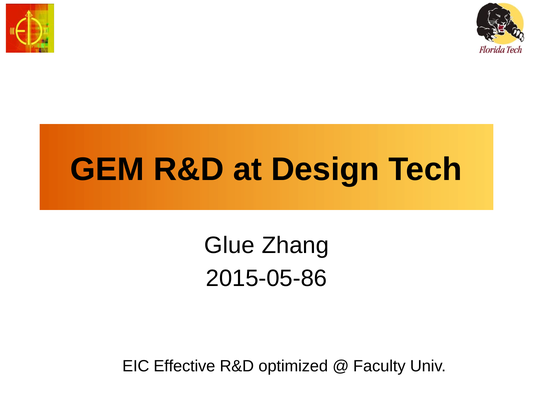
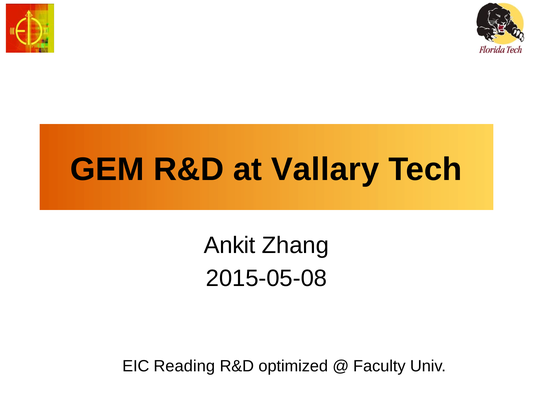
Design: Design -> Vallary
Glue: Glue -> Ankit
2015-05-86: 2015-05-86 -> 2015-05-08
Effective: Effective -> Reading
